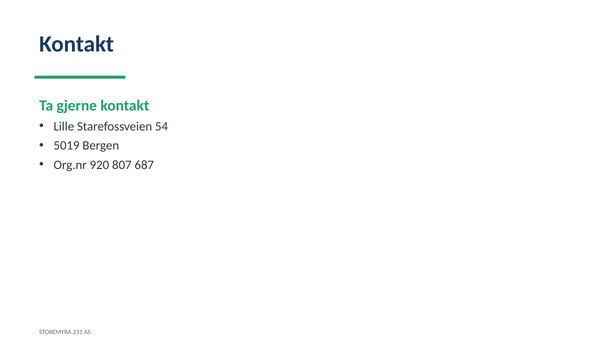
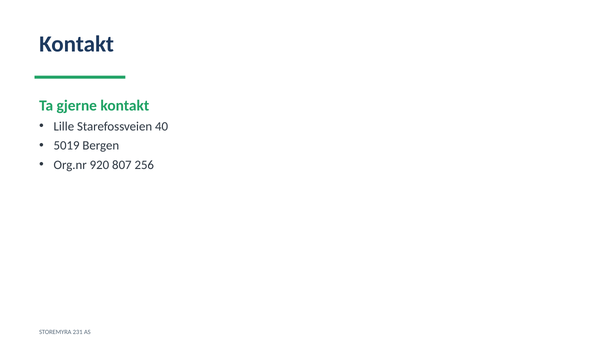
54: 54 -> 40
687: 687 -> 256
